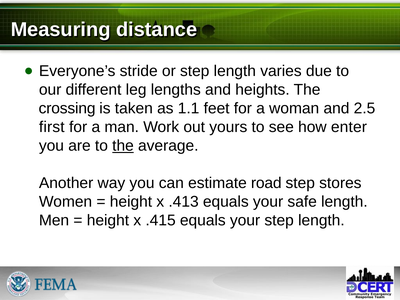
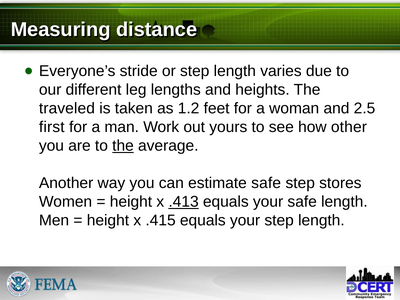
crossing: crossing -> traveled
1.1: 1.1 -> 1.2
enter: enter -> other
estimate road: road -> safe
.413 underline: none -> present
